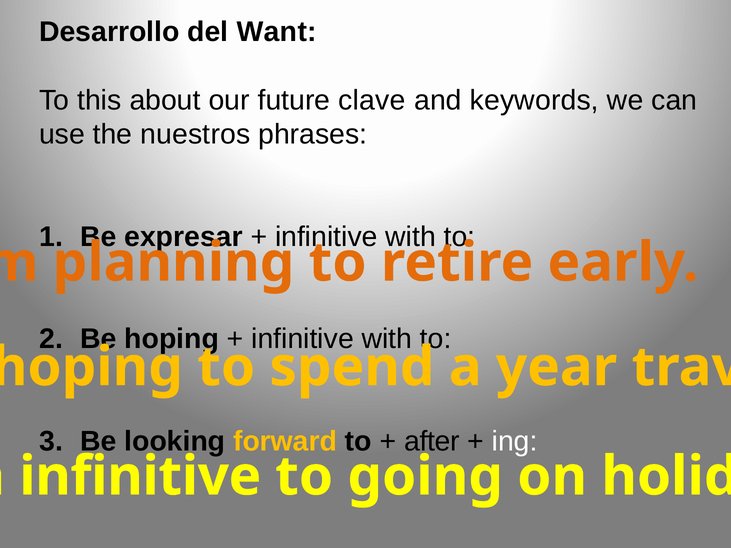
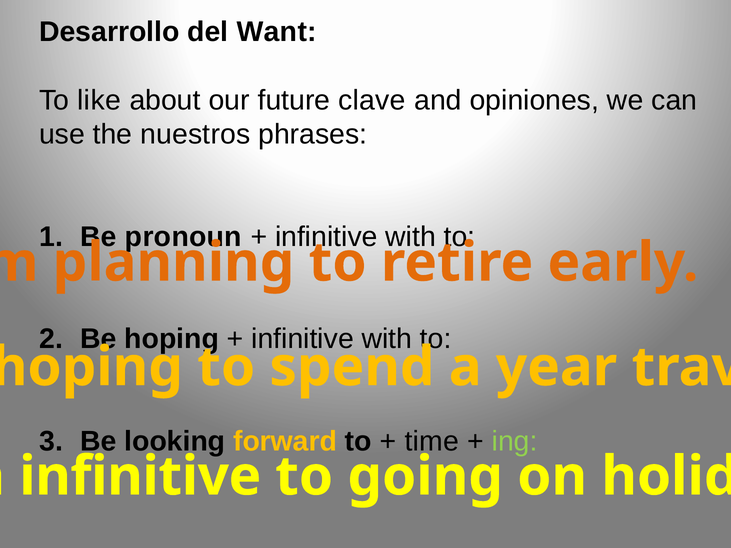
this: this -> like
keywords: keywords -> opiniones
expresar: expresar -> pronoun
after: after -> time
ing colour: white -> light green
